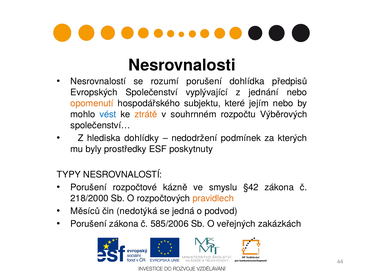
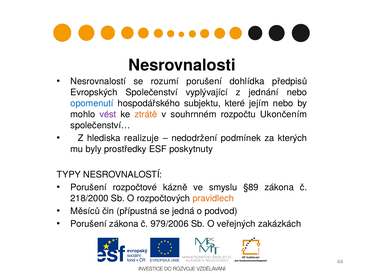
opomenutí colour: orange -> blue
vést colour: blue -> purple
Výběrových: Výběrových -> Ukončením
dohlídky: dohlídky -> realizuje
§42: §42 -> §89
nedotýká: nedotýká -> přípustná
585/2006: 585/2006 -> 979/2006
